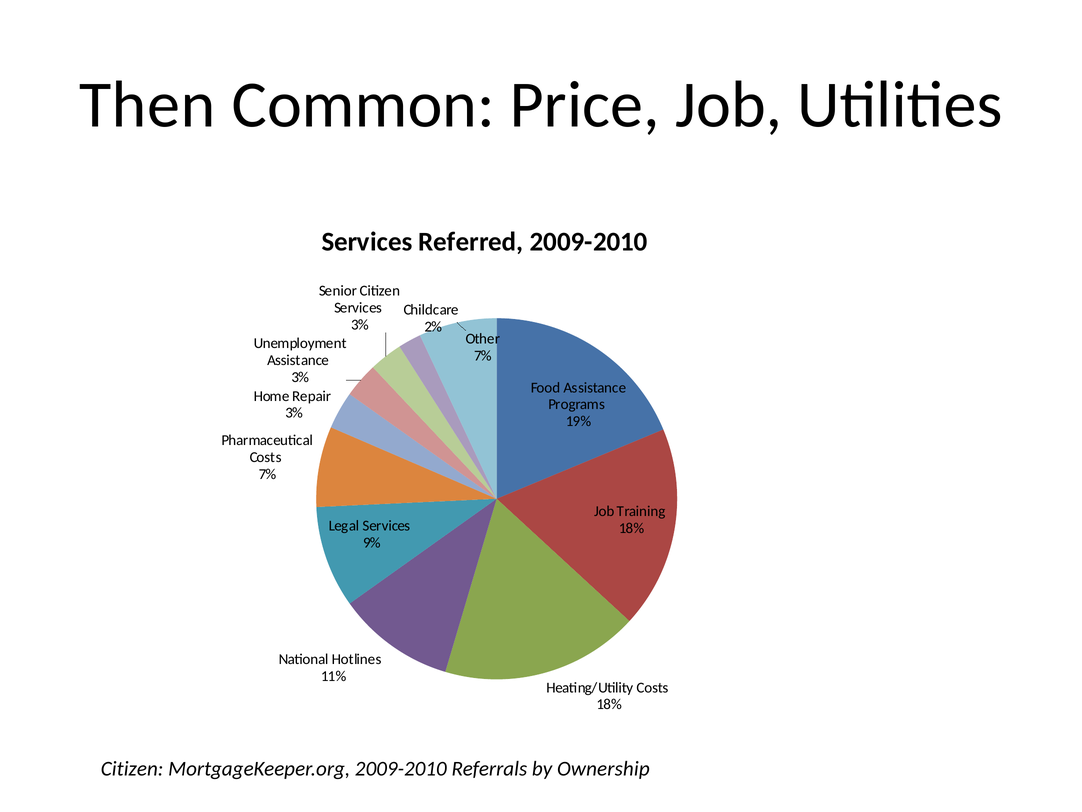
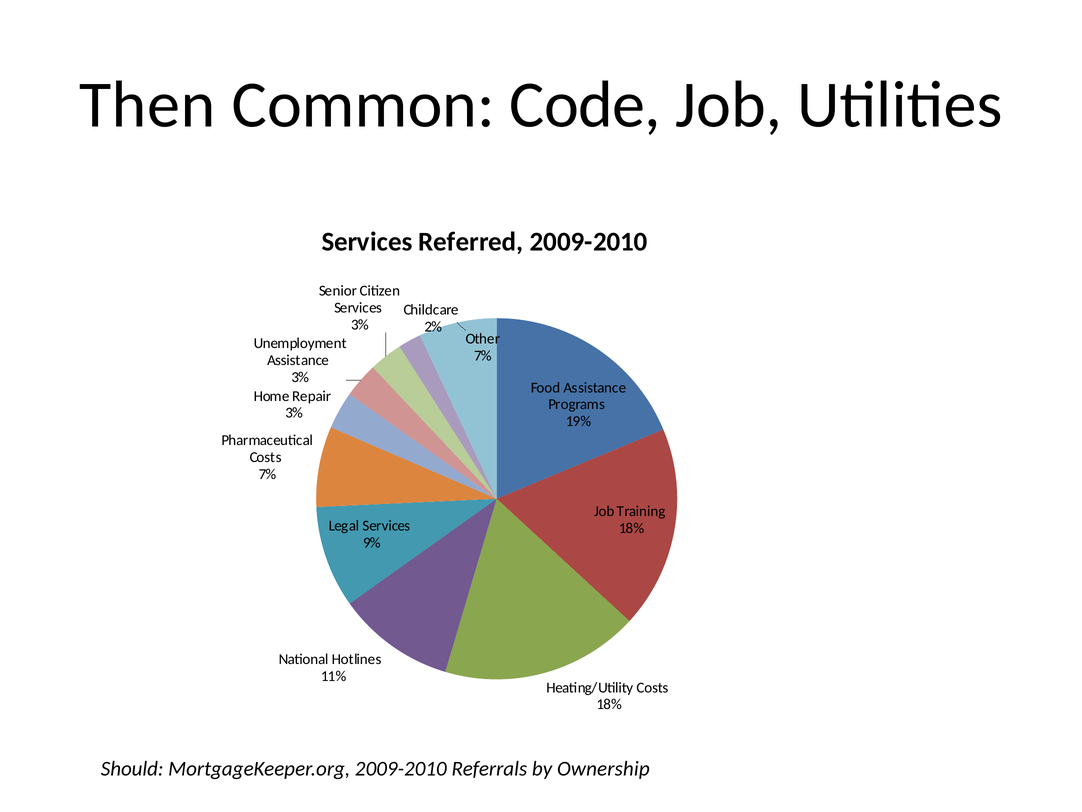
Price: Price -> Code
Citizen at (132, 768): Citizen -> Should
